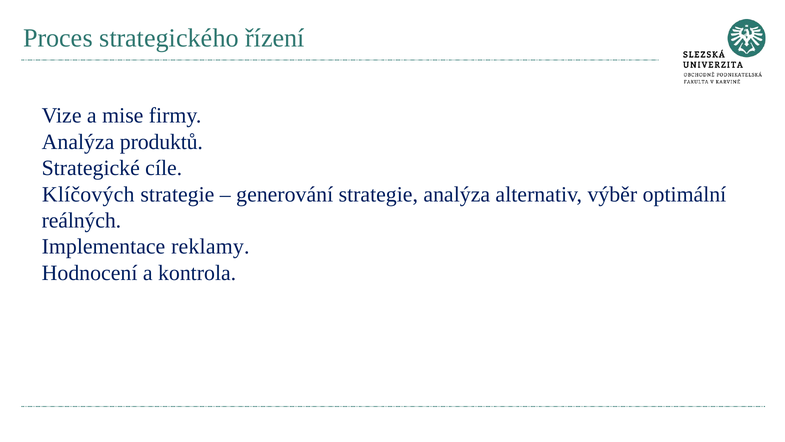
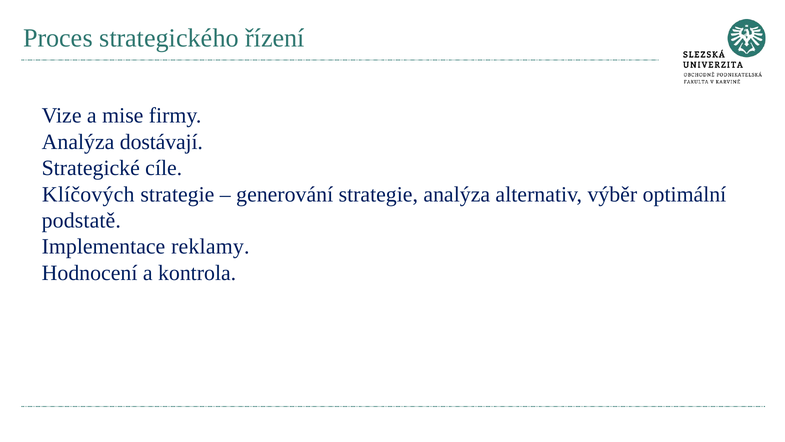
produktů: produktů -> dostávají
reálných: reálných -> podstatě
